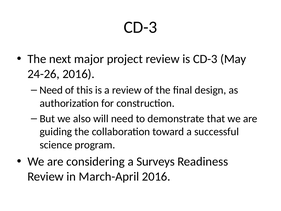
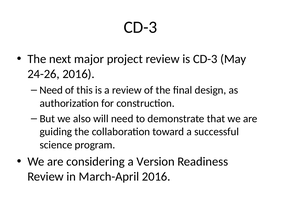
Surveys: Surveys -> Version
